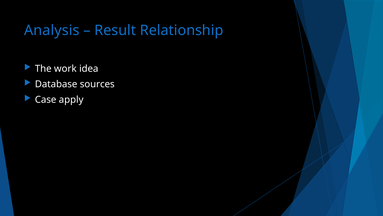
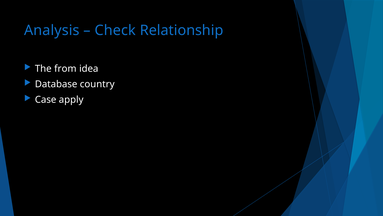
Result: Result -> Check
work: work -> from
sources: sources -> country
